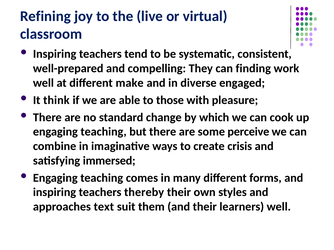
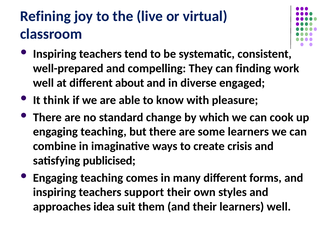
make: make -> about
those: those -> know
some perceive: perceive -> learners
immersed: immersed -> publicised
thereby: thereby -> support
text: text -> idea
